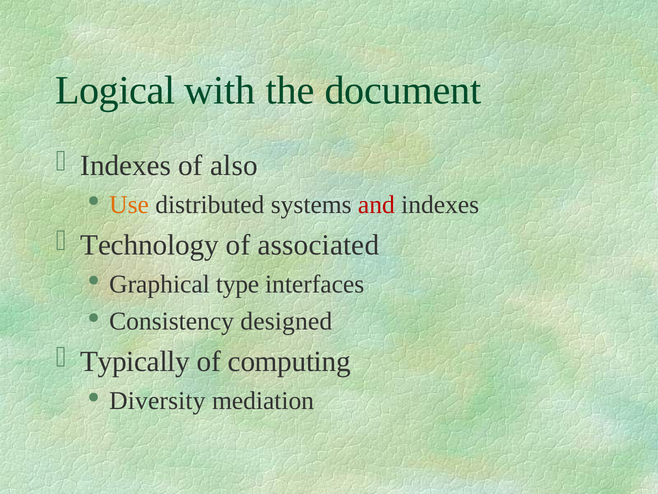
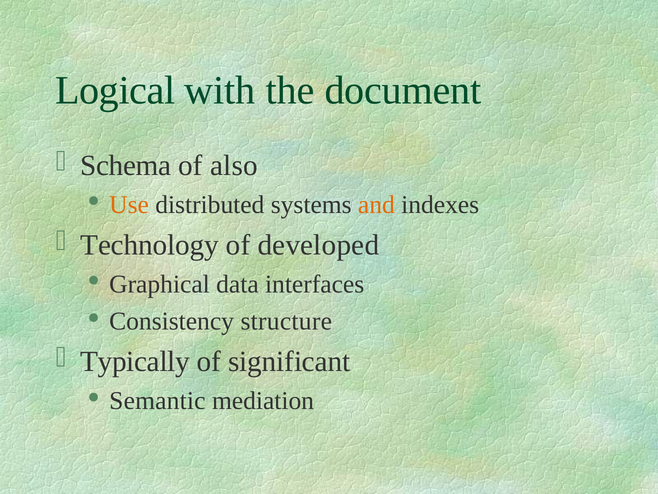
Indexes at (126, 166): Indexes -> Schema
and colour: red -> orange
associated: associated -> developed
type: type -> data
designed: designed -> structure
computing: computing -> significant
Diversity: Diversity -> Semantic
